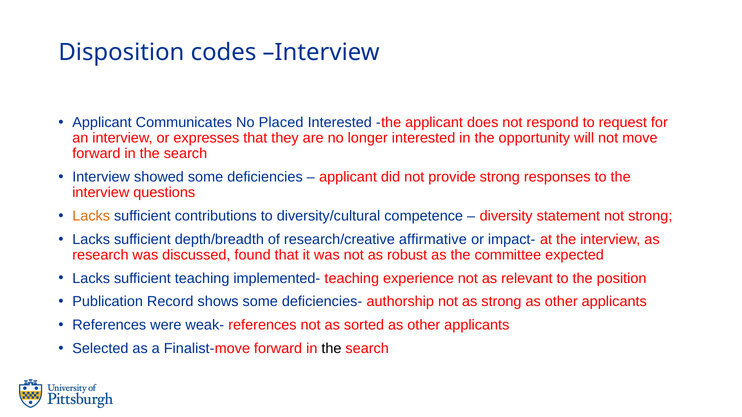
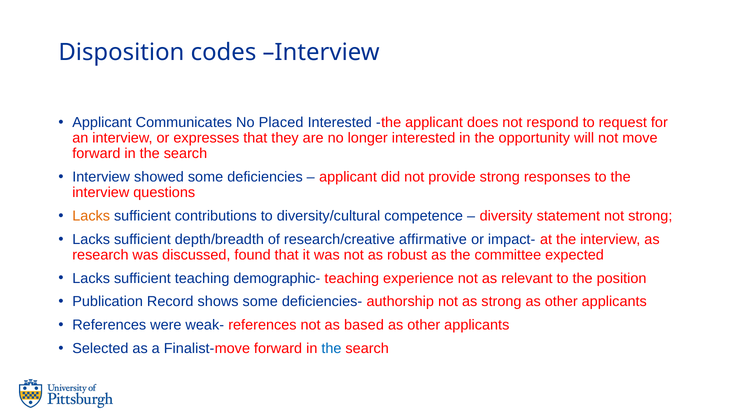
implemented-: implemented- -> demographic-
sorted: sorted -> based
the at (331, 349) colour: black -> blue
